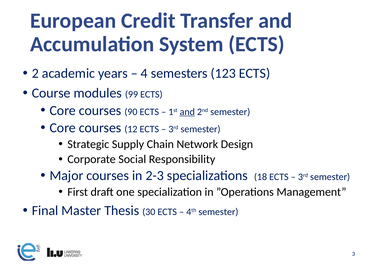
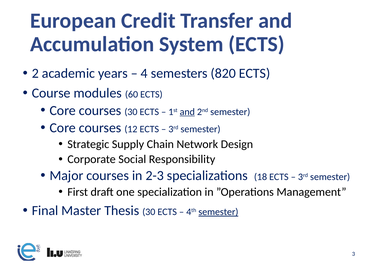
123: 123 -> 820
99: 99 -> 60
courses 90: 90 -> 30
semester at (218, 212) underline: none -> present
